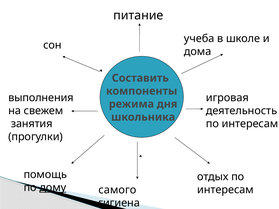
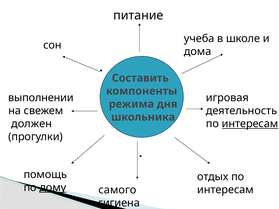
выполнения: выполнения -> выполнении
занятия: занятия -> должен
интересам at (250, 124) underline: none -> present
